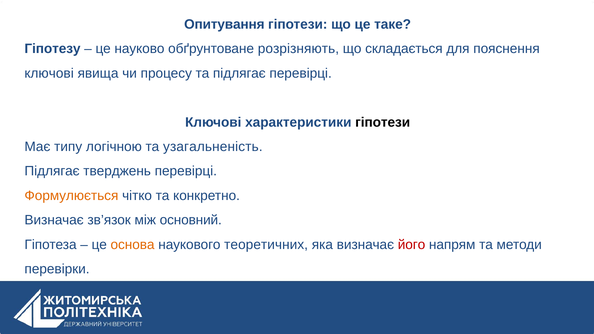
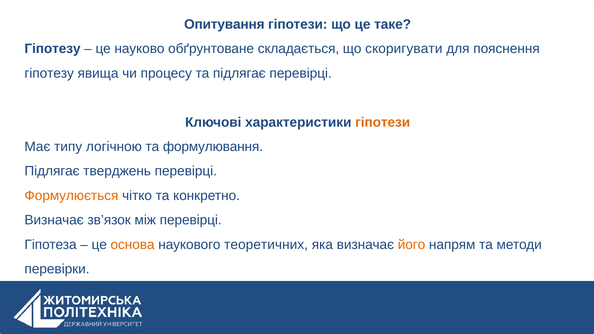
розрізняють: розрізняють -> складається
складається: складається -> скоригувати
ключові at (49, 73): ключові -> гіпотезу
гіпотези at (383, 122) colour: black -> orange
узагальненість: узагальненість -> формулювання
між основний: основний -> перевірці
його colour: red -> orange
